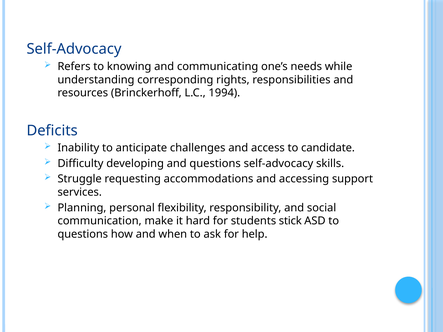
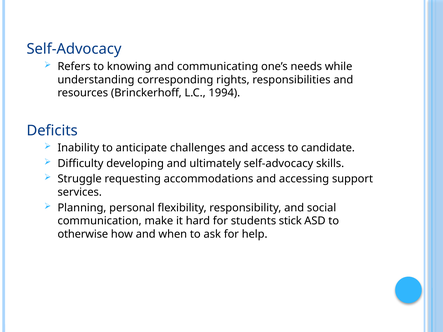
and questions: questions -> ultimately
questions at (83, 234): questions -> otherwise
